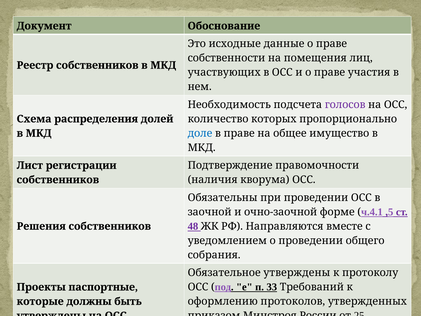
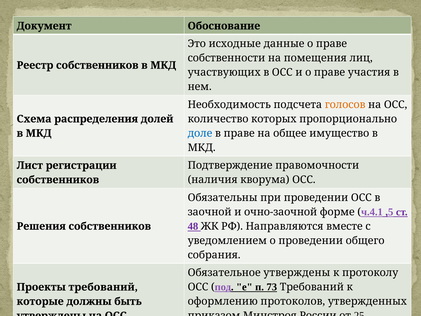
голосов colour: purple -> orange
Проекты паспортные: паспортные -> требований
33: 33 -> 73
